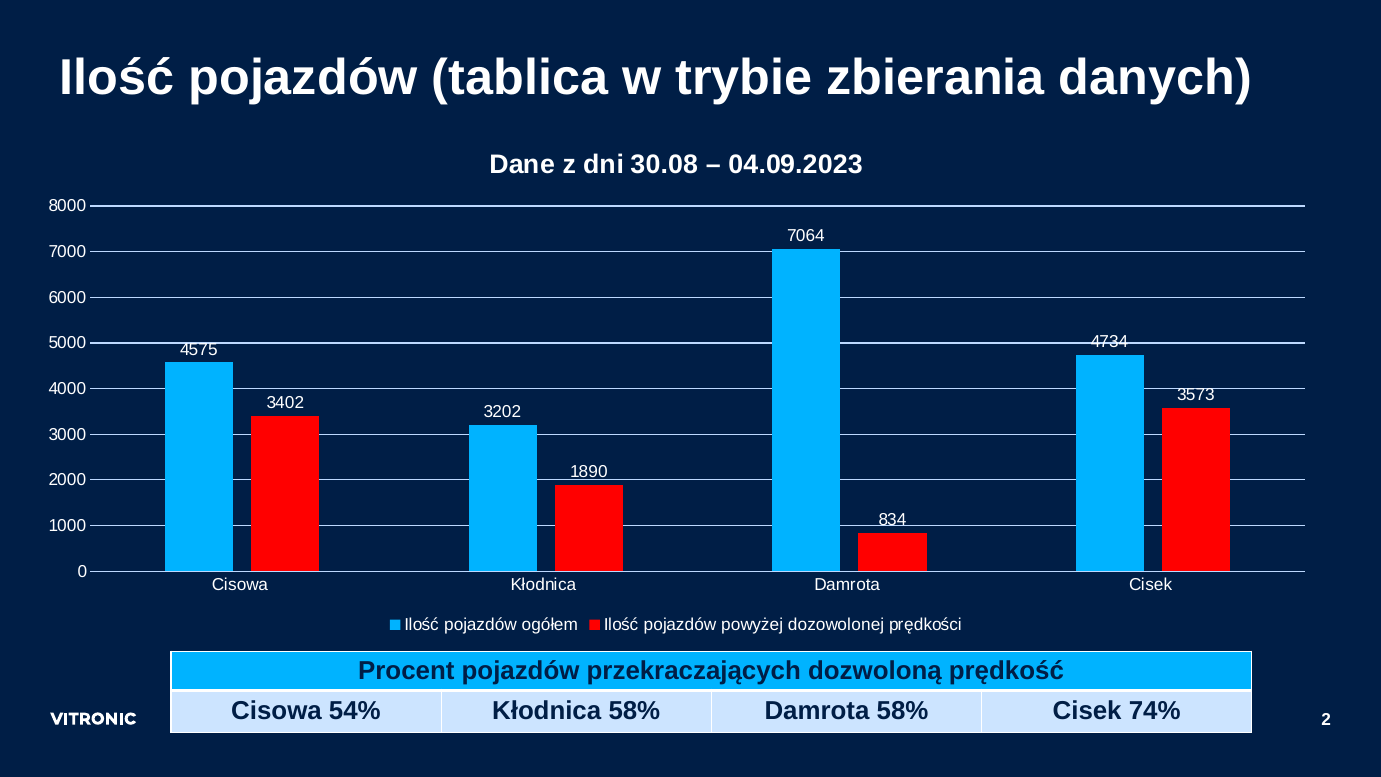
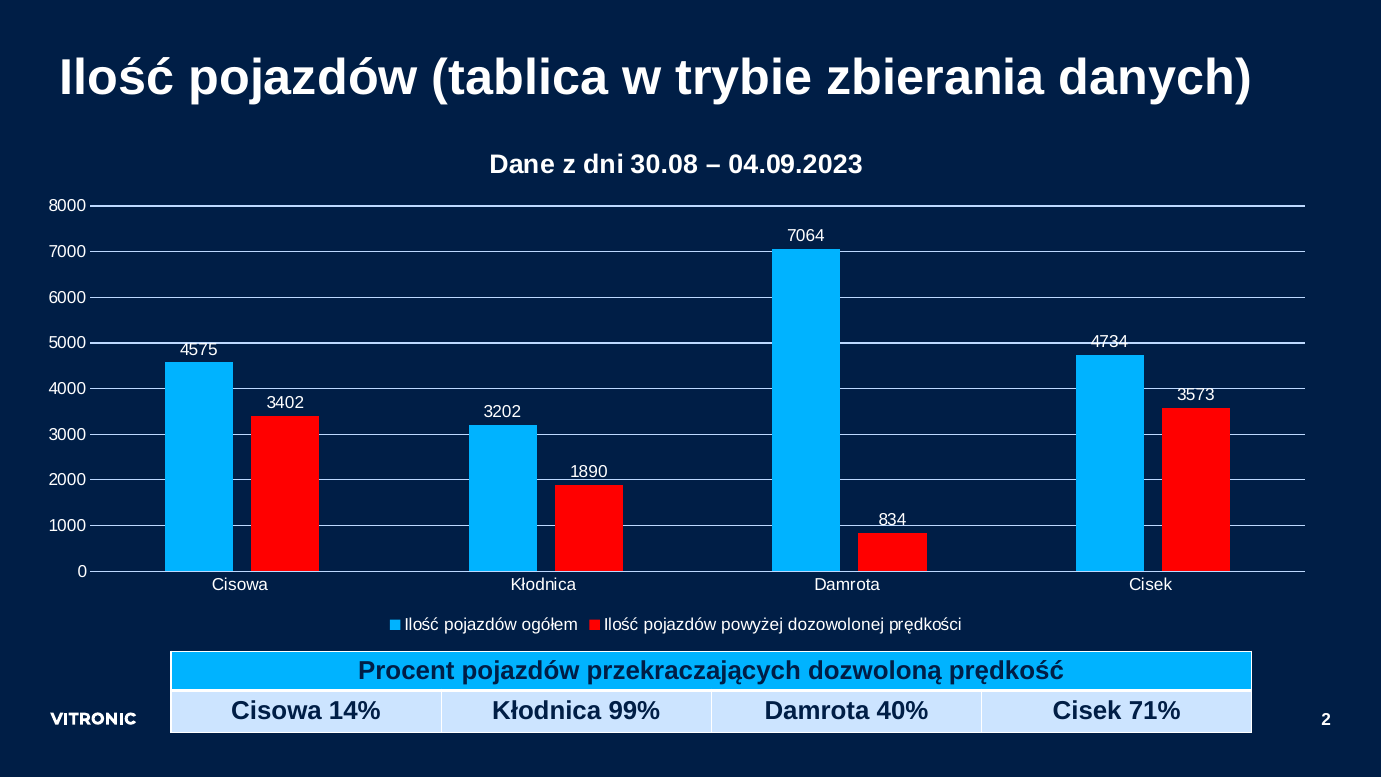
54%: 54% -> 14%
Kłodnica 58%: 58% -> 99%
Damrota 58%: 58% -> 40%
74%: 74% -> 71%
